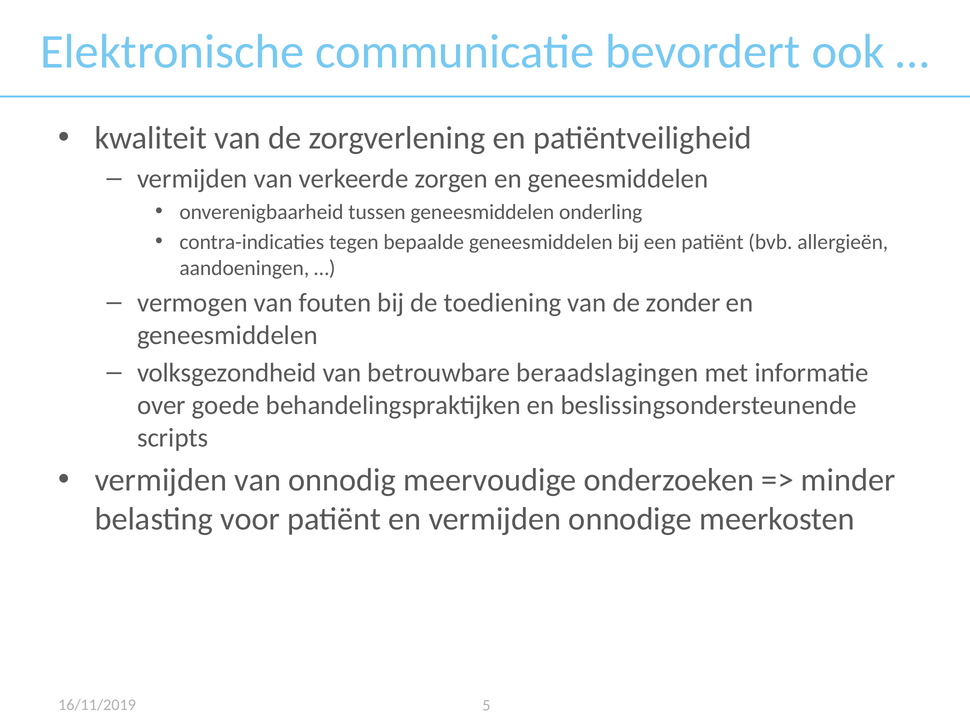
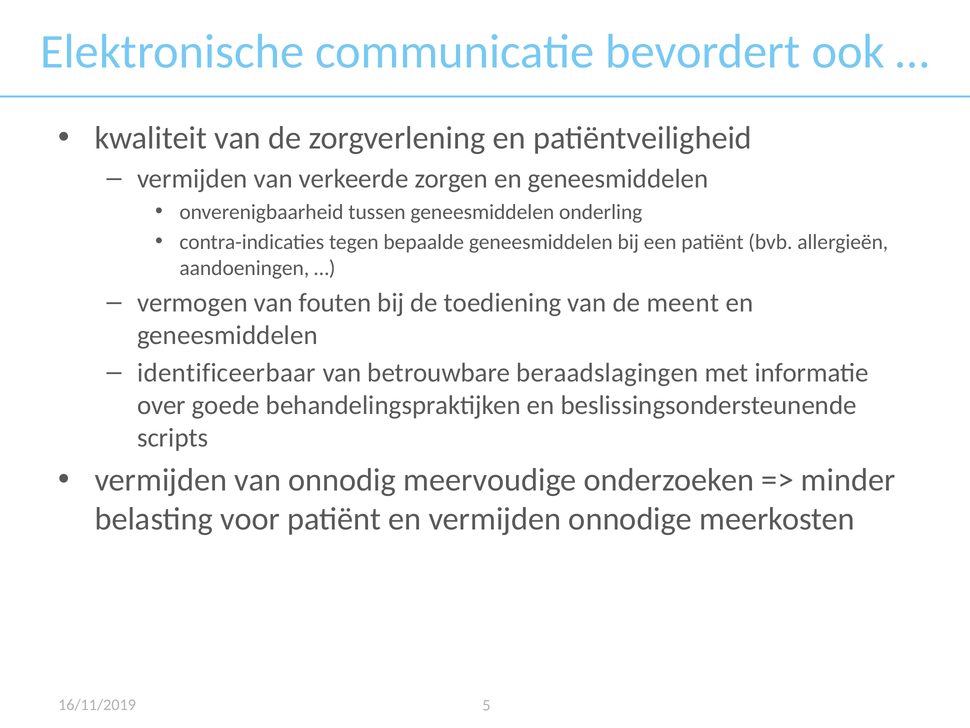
zonder: zonder -> meent
volksgezondheid: volksgezondheid -> identificeerbaar
